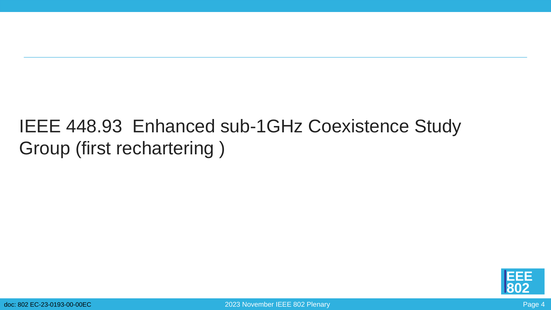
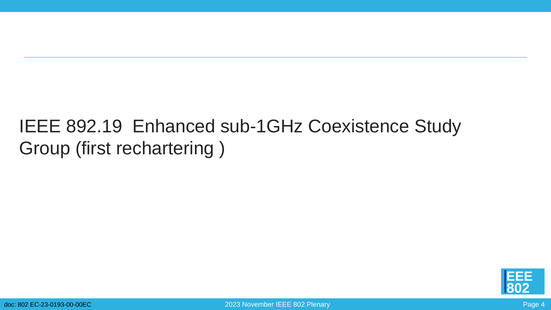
448.93: 448.93 -> 892.19
